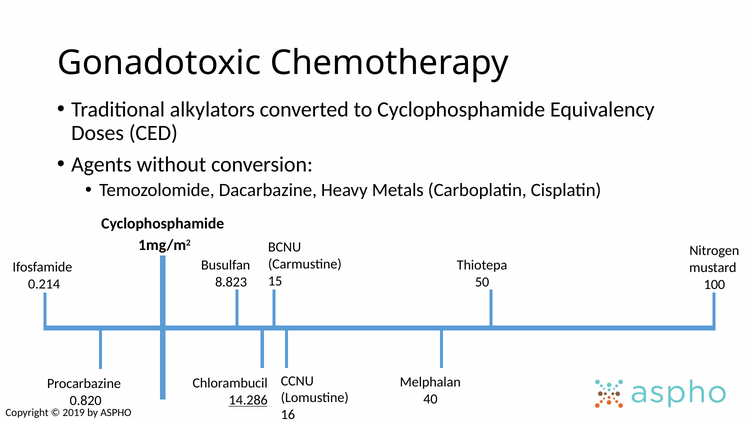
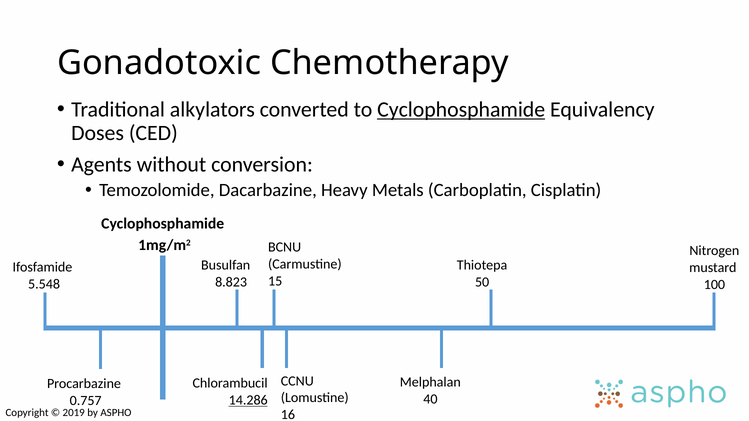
Cyclophosphamide at (461, 110) underline: none -> present
0.214: 0.214 -> 5.548
0.820: 0.820 -> 0.757
